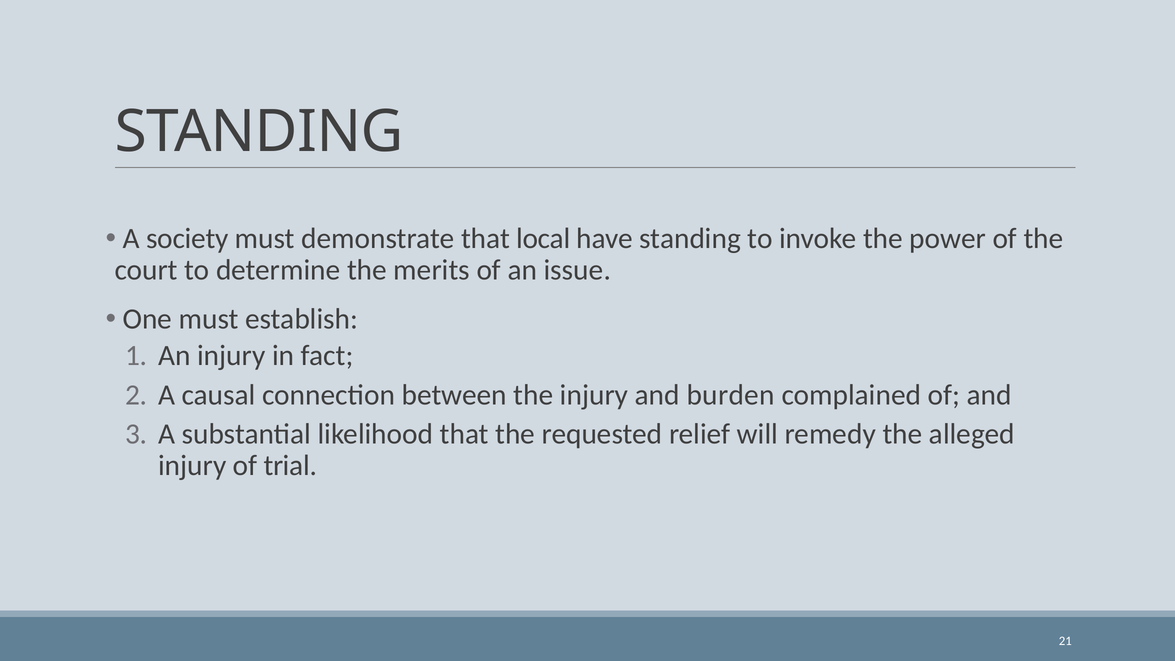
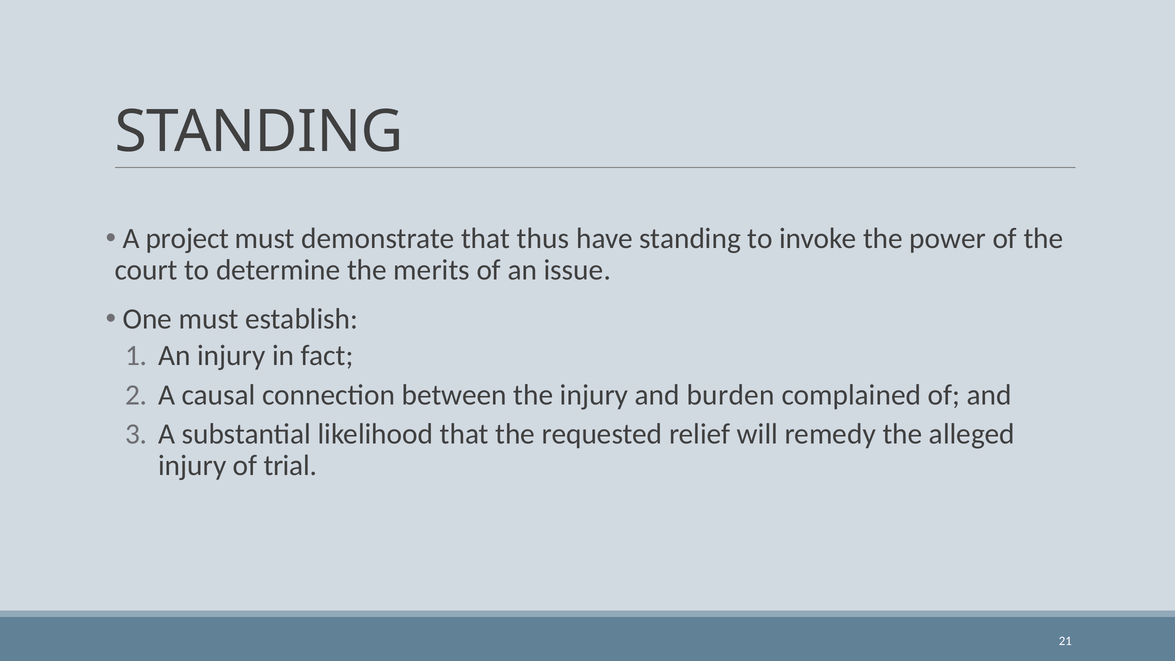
society: society -> project
local: local -> thus
